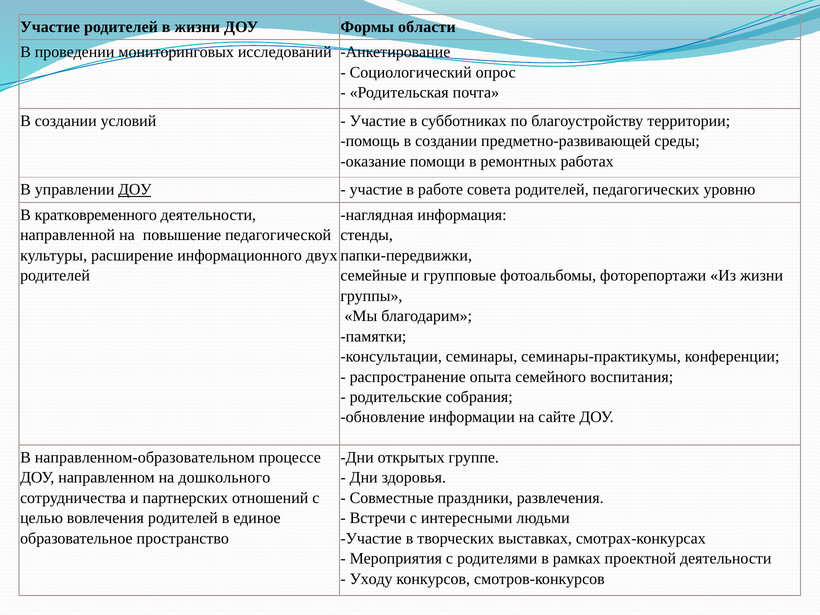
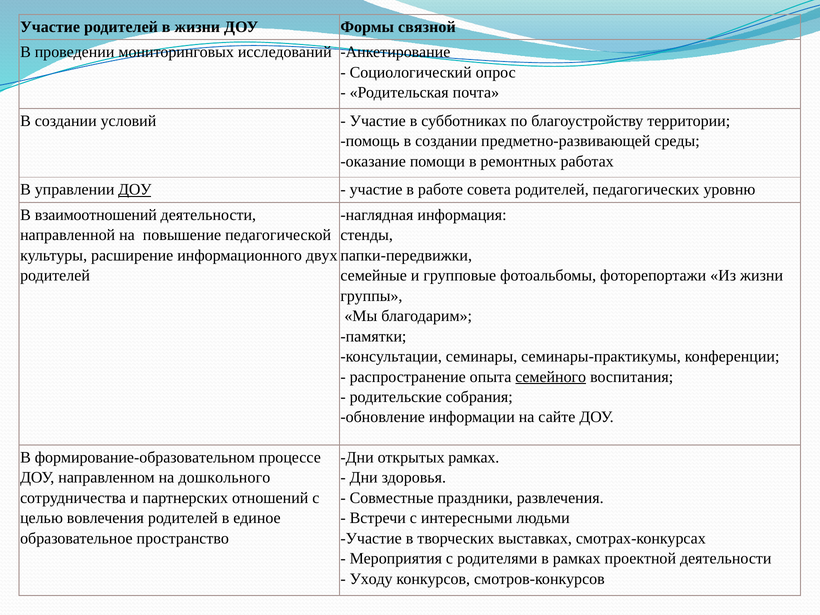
области: области -> связной
кратковременного: кратковременного -> взаимоотношений
семейного underline: none -> present
направленном-образовательном: направленном-образовательном -> формирование-образовательном
открытых группе: группе -> рамках
